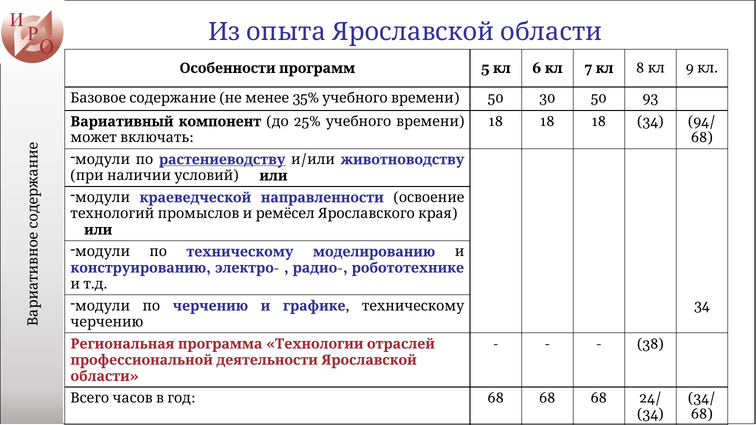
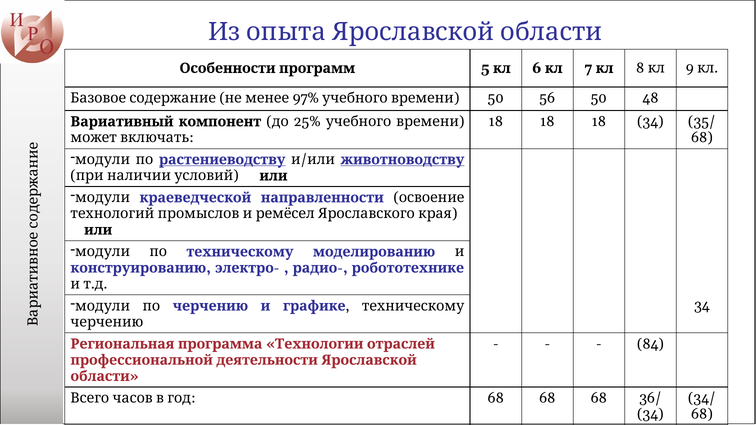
35%: 35% -> 97%
30: 30 -> 56
93: 93 -> 48
94/: 94/ -> 35/
животноводству underline: none -> present
38: 38 -> 84
24/: 24/ -> 36/
